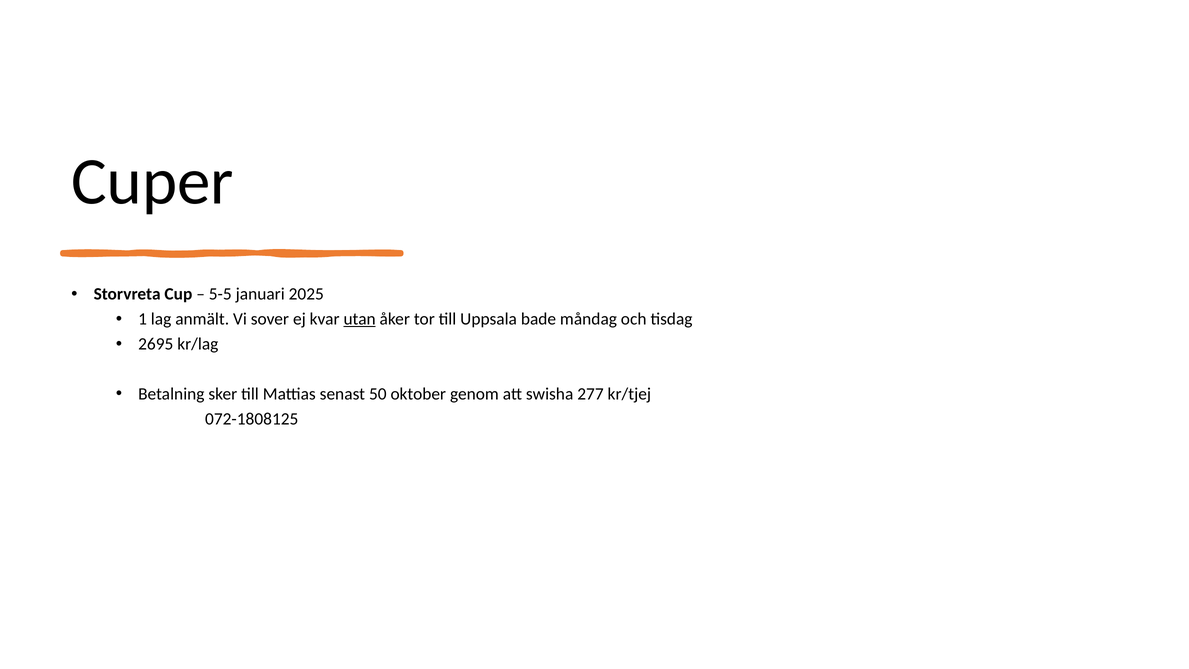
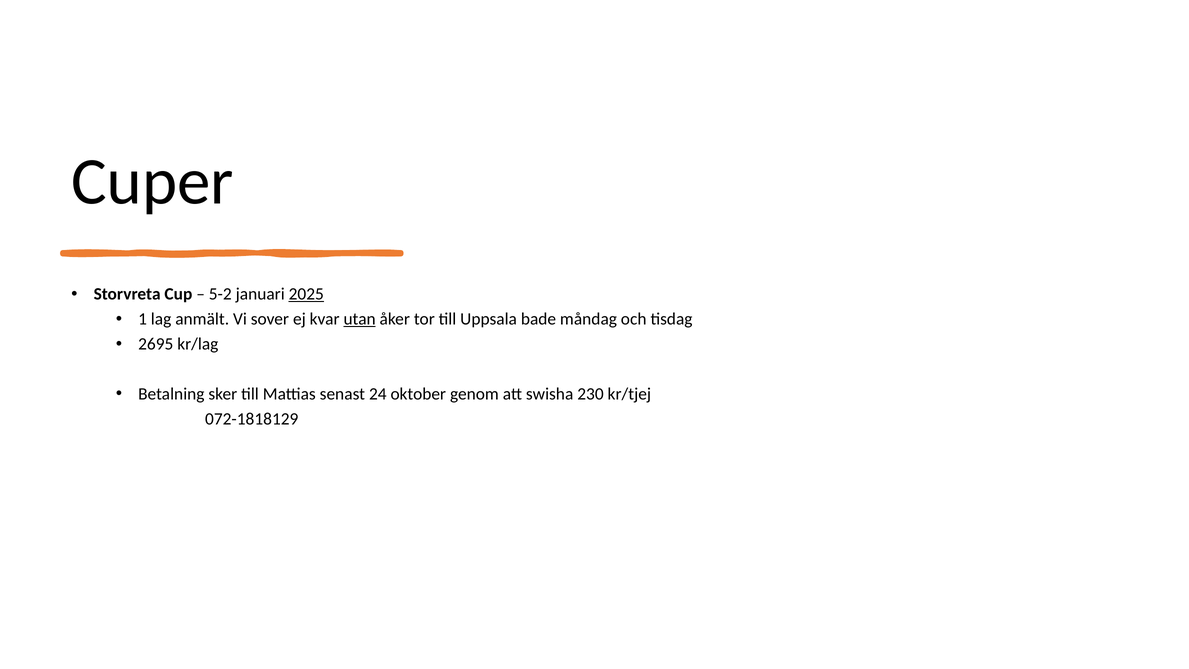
5-5: 5-5 -> 5-2
2025 underline: none -> present
50: 50 -> 24
277: 277 -> 230
072-1808125: 072-1808125 -> 072-1818129
